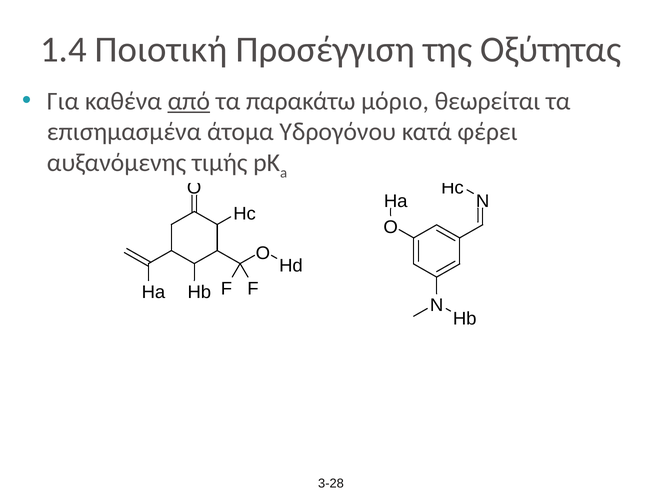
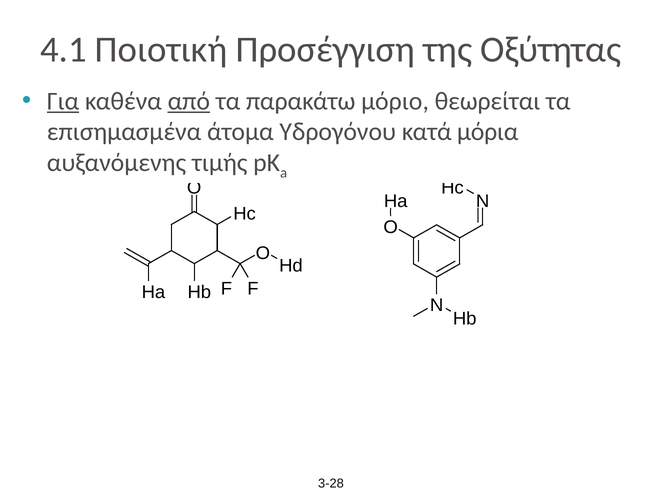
1.4: 1.4 -> 4.1
Για underline: none -> present
φέρει: φέρει -> μόρια
